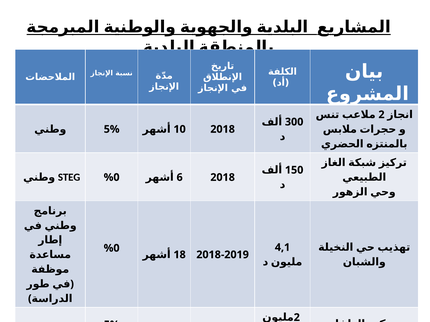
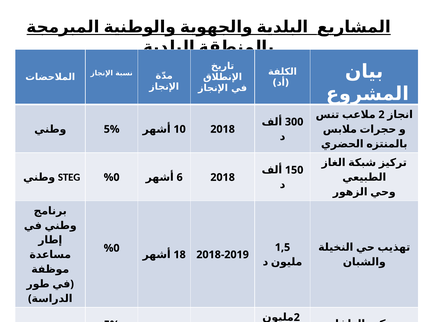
4,1: 4,1 -> 1,5
